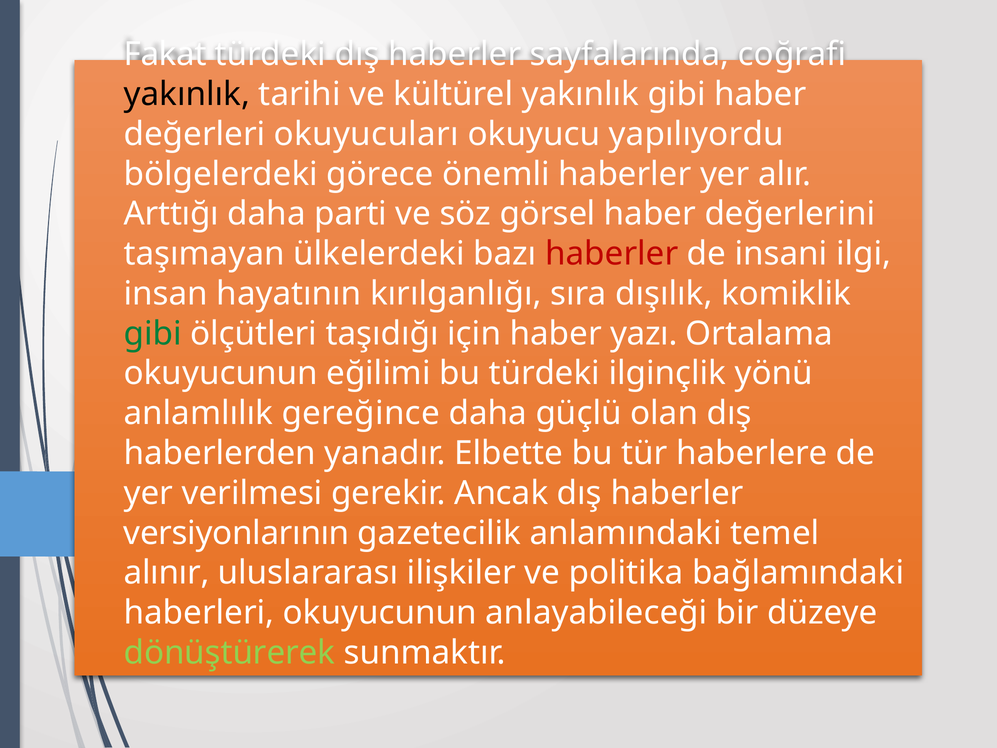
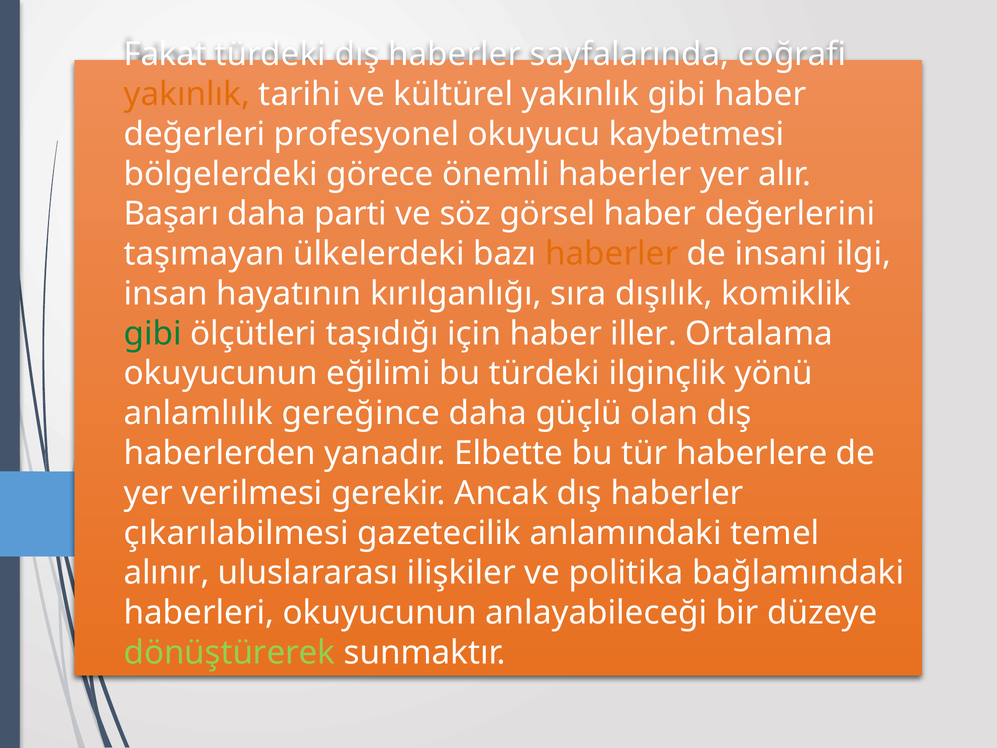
yakınlık at (187, 94) colour: black -> orange
okuyucuları: okuyucuları -> profesyonel
yapılıyordu: yapılıyordu -> kaybetmesi
Arttığı: Arttığı -> Başarı
haberler at (612, 254) colour: red -> orange
yazı: yazı -> iller
versiyonlarının: versiyonlarının -> çıkarılabilmesi
